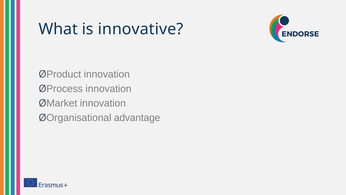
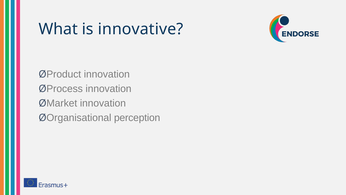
advantage: advantage -> perception
